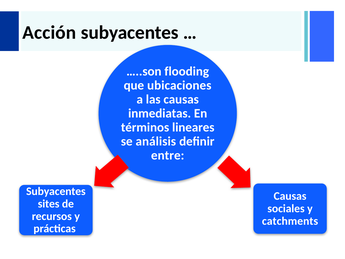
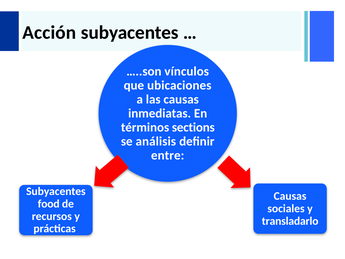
flooding: flooding -> vínculos
lineares: lineares -> sections
sites: sites -> food
catchments: catchments -> transladarlo
